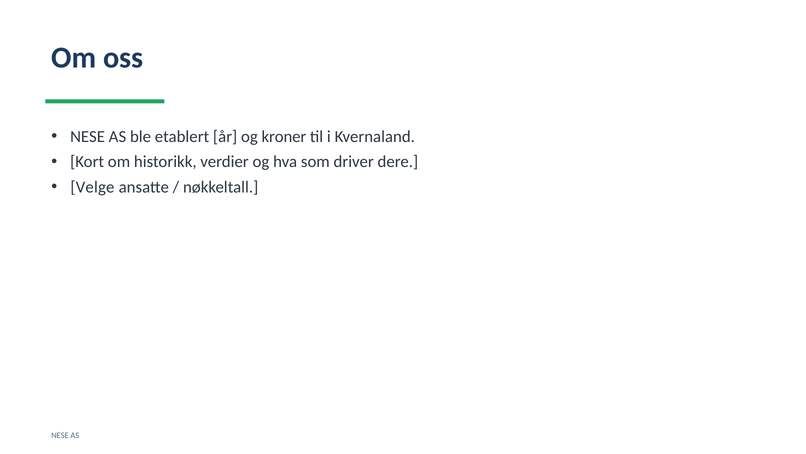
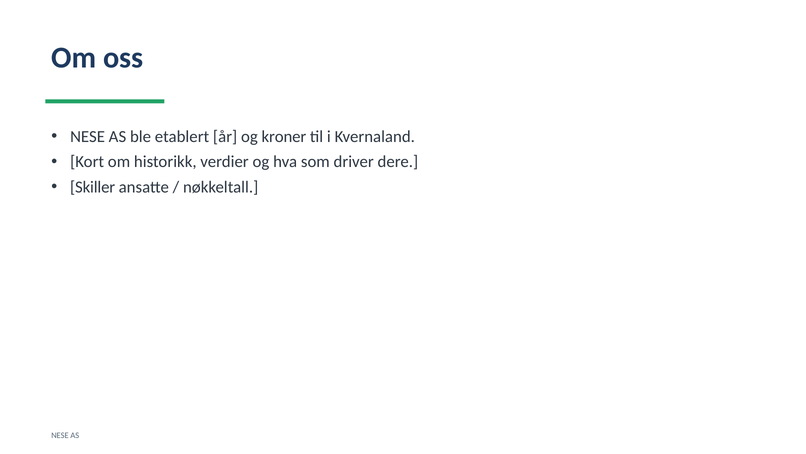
Velge: Velge -> Skiller
